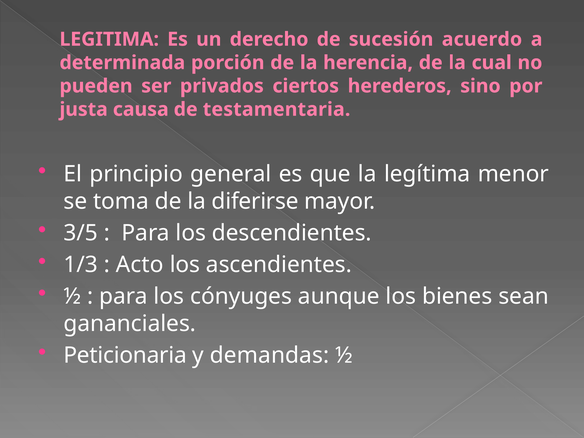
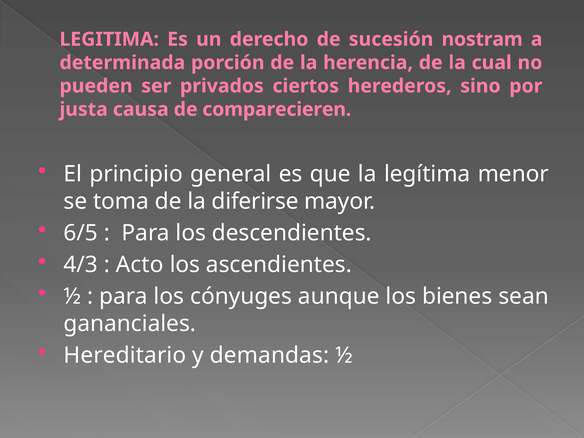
acuerdo: acuerdo -> nostram
testamentaria: testamentaria -> comparecieren
3/5: 3/5 -> 6/5
1/3: 1/3 -> 4/3
Peticionaria: Peticionaria -> Hereditario
